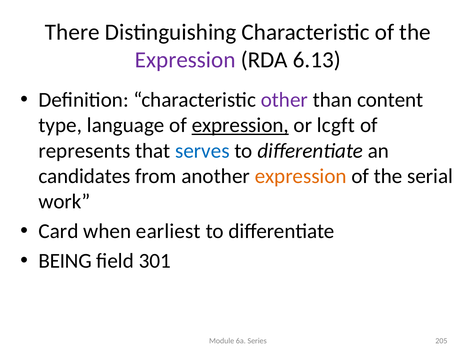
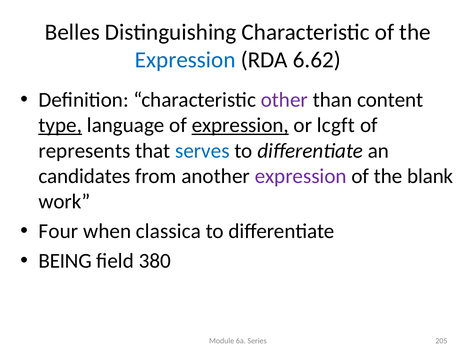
There: There -> Belles
Expression at (185, 60) colour: purple -> blue
6.13: 6.13 -> 6.62
type underline: none -> present
expression at (301, 176) colour: orange -> purple
serial: serial -> blank
Card: Card -> Four
earliest: earliest -> classica
301: 301 -> 380
